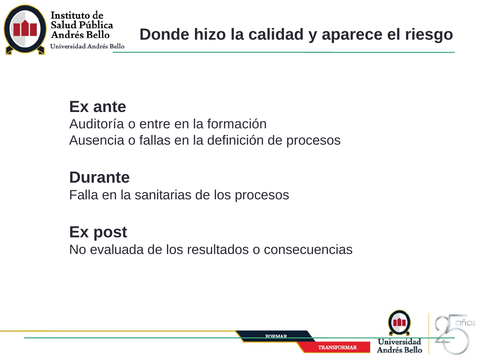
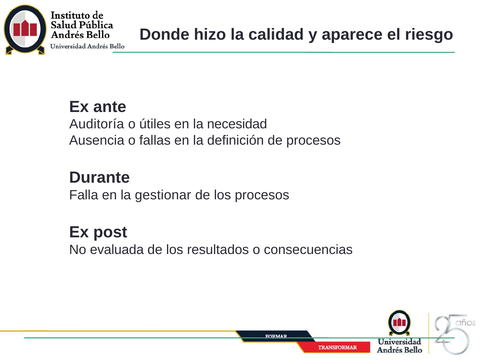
entre: entre -> útiles
formación: formación -> necesidad
sanitarias: sanitarias -> gestionar
